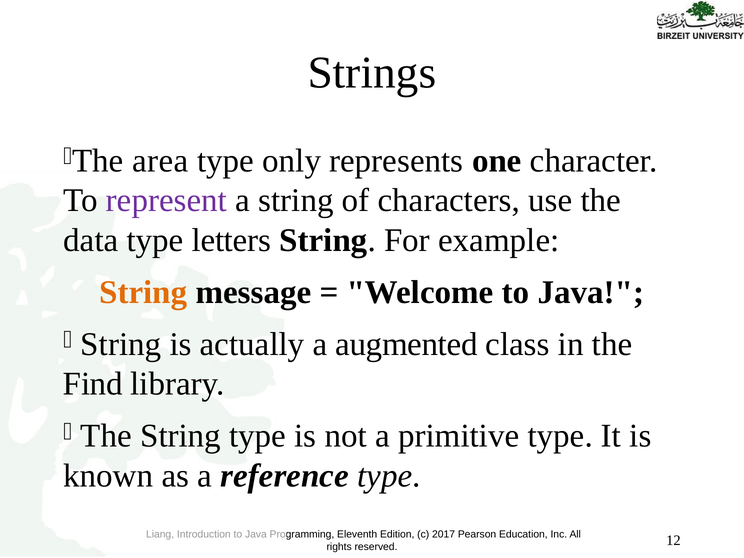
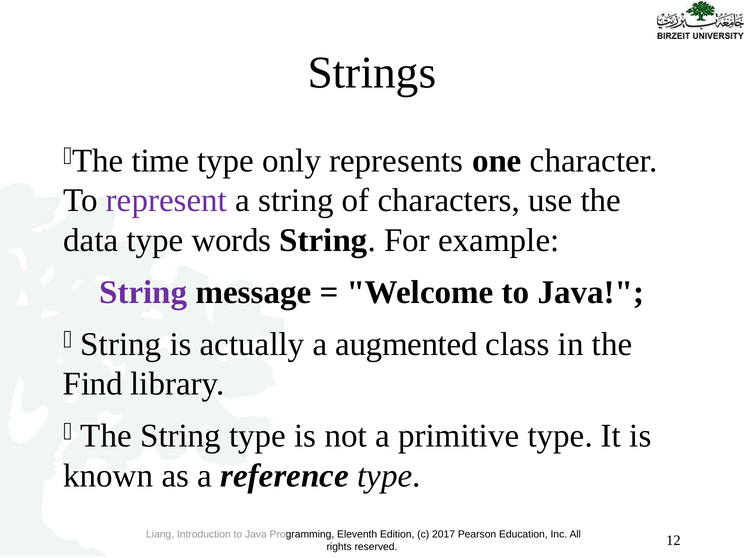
area: area -> time
letters: letters -> words
String at (143, 292) colour: orange -> purple
